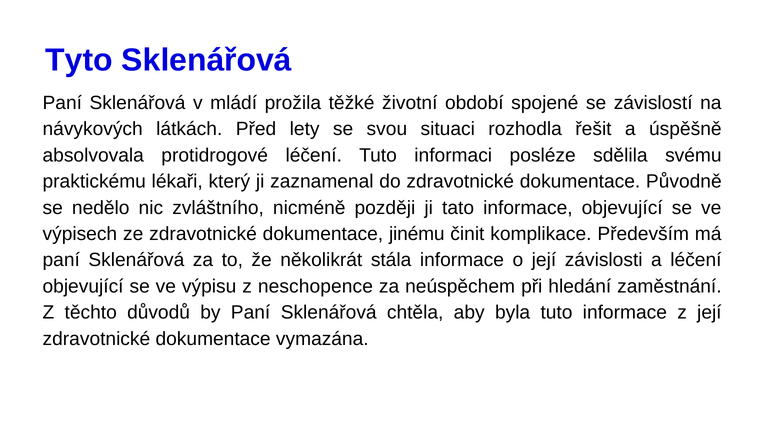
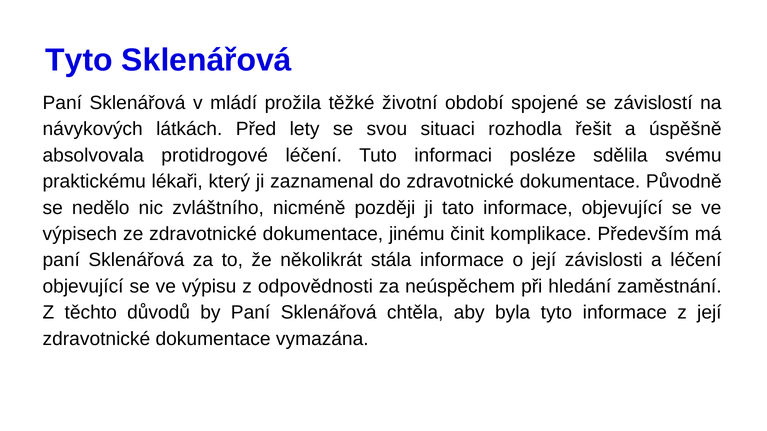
neschopence: neschopence -> odpovědnosti
byla tuto: tuto -> tyto
